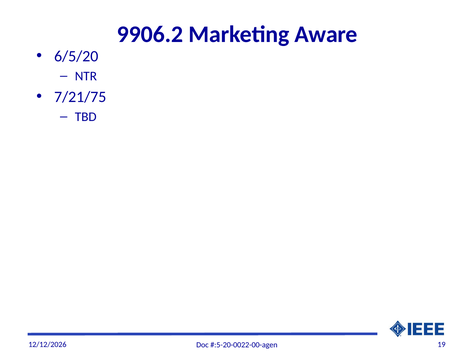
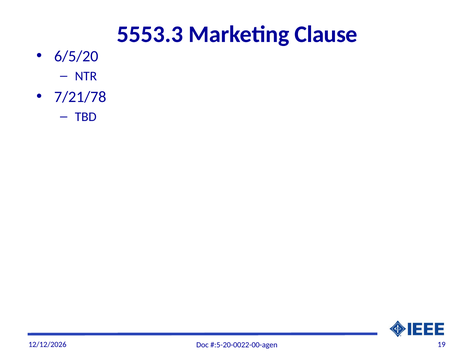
9906.2: 9906.2 -> 5553.3
Aware: Aware -> Clause
7/21/75: 7/21/75 -> 7/21/78
